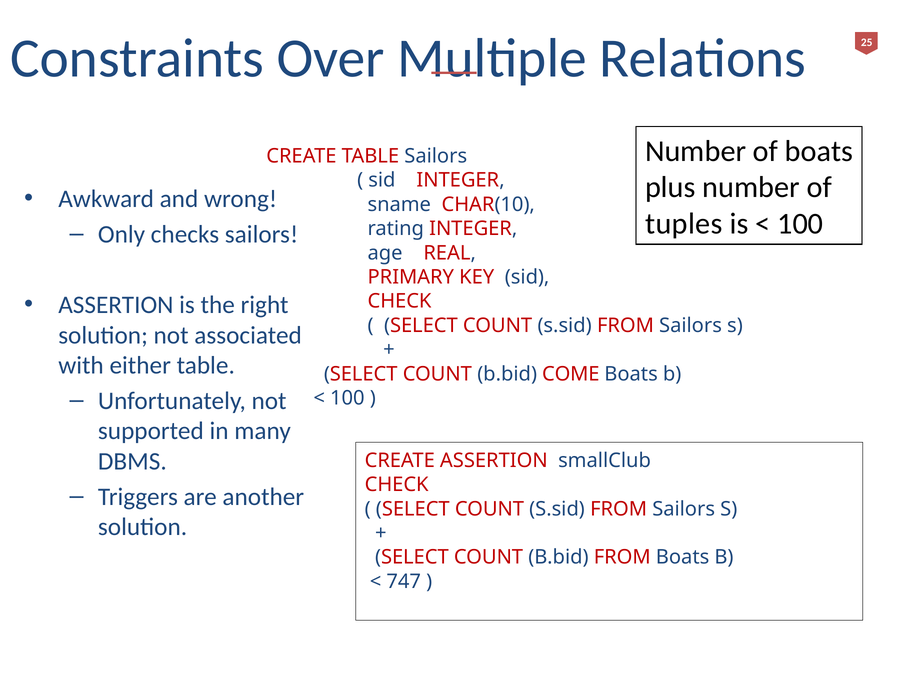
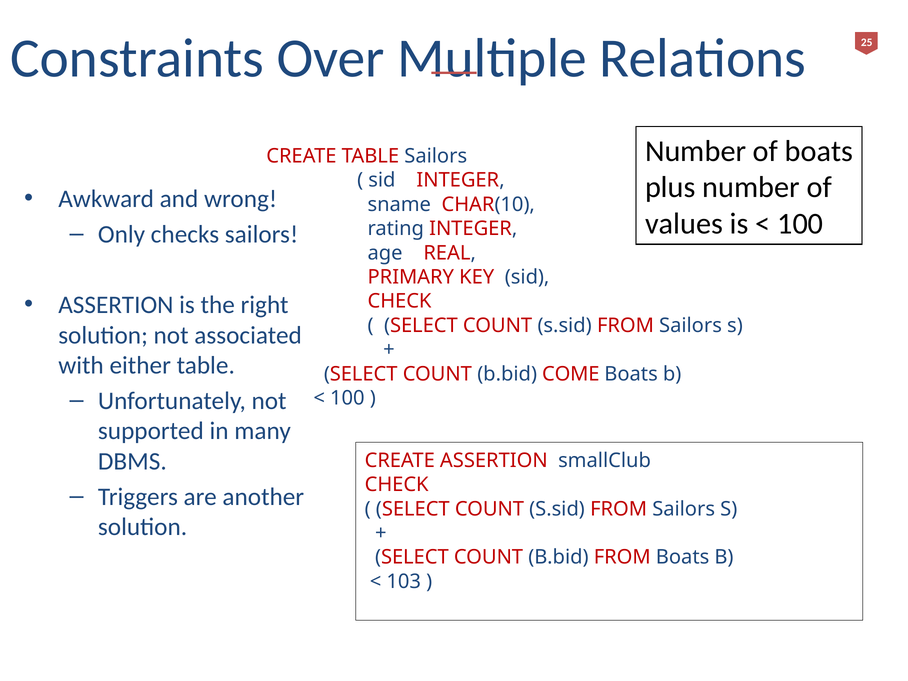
tuples: tuples -> values
747: 747 -> 103
